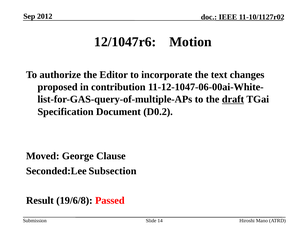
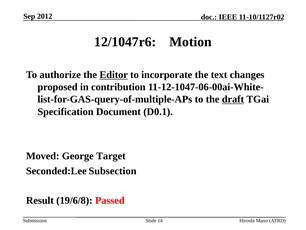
Editor underline: none -> present
D0.2: D0.2 -> D0.1
Clause: Clause -> Target
